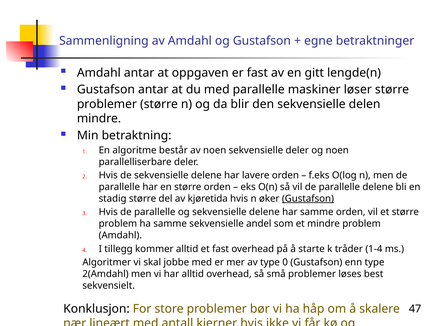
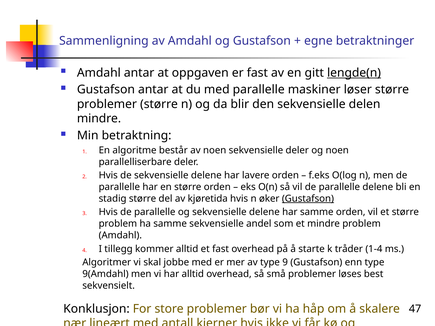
lengde(n underline: none -> present
0: 0 -> 9
2(Amdahl: 2(Amdahl -> 9(Amdahl
